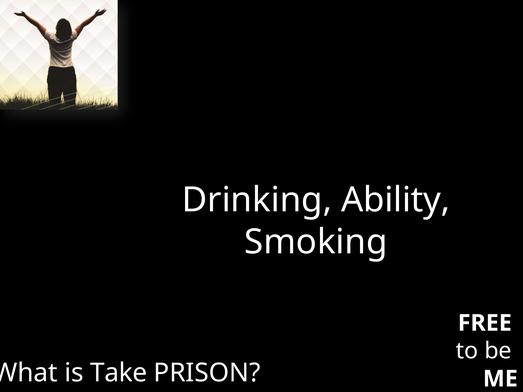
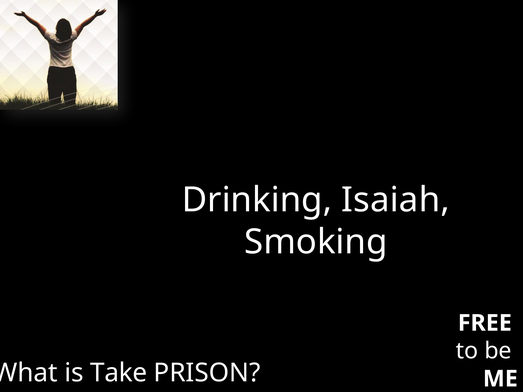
Ability: Ability -> Isaiah
